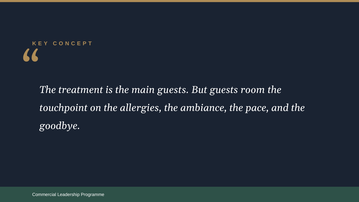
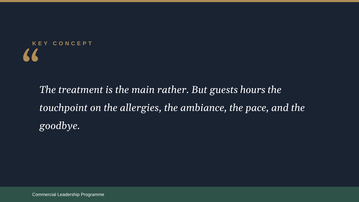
main guests: guests -> rather
room: room -> hours
